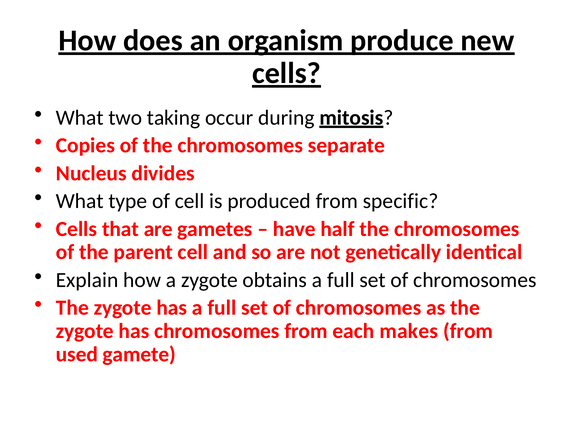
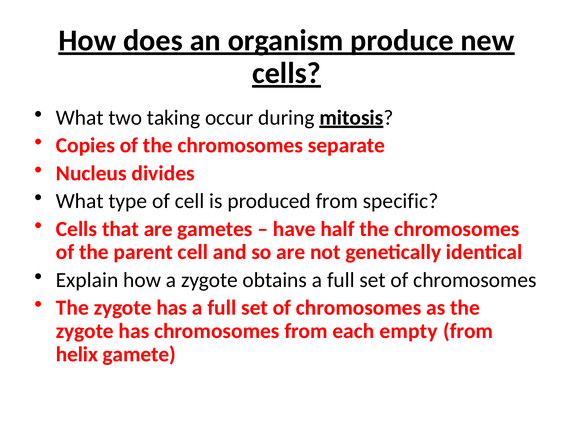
makes: makes -> empty
used: used -> helix
